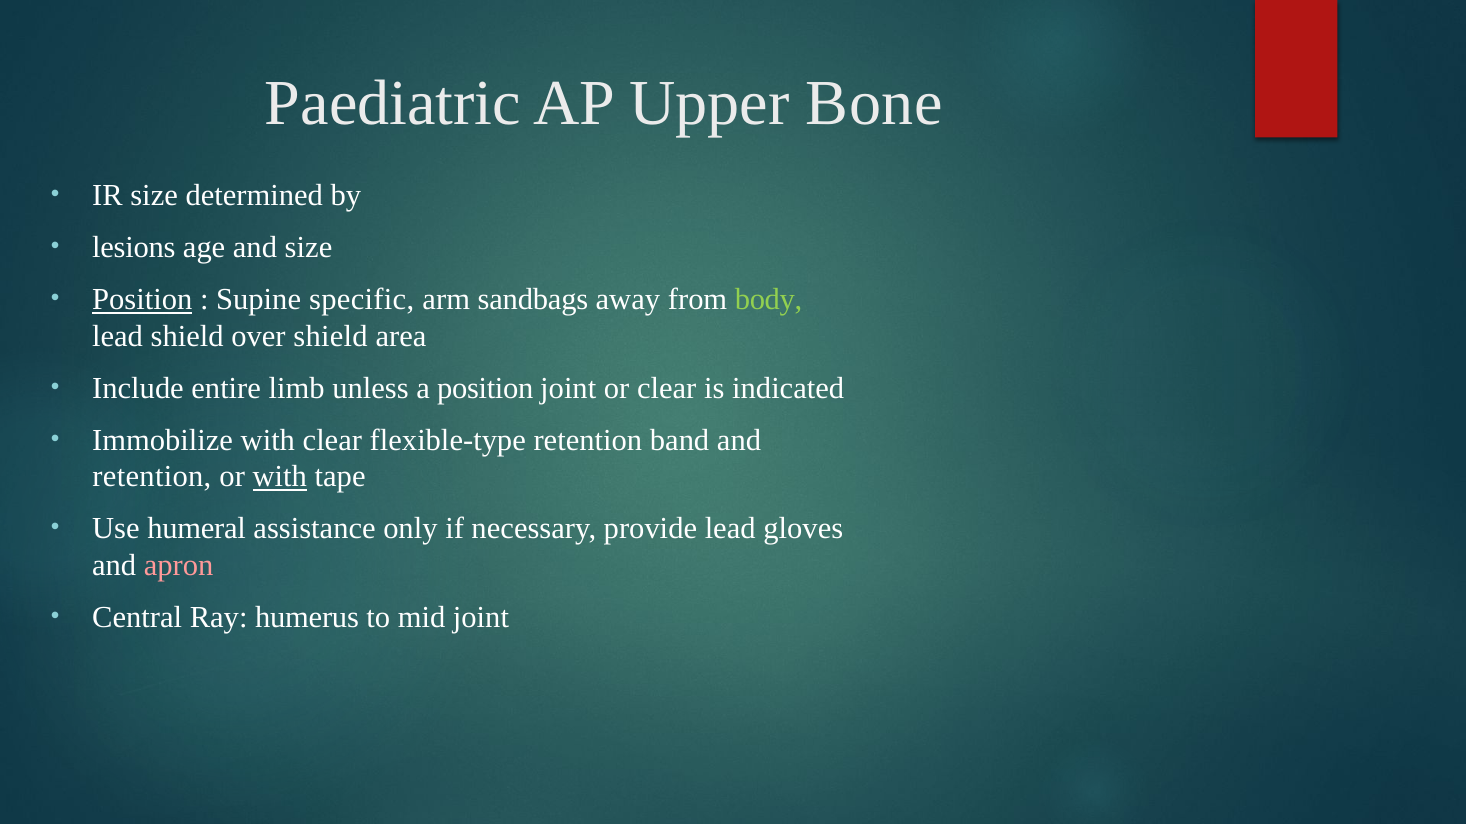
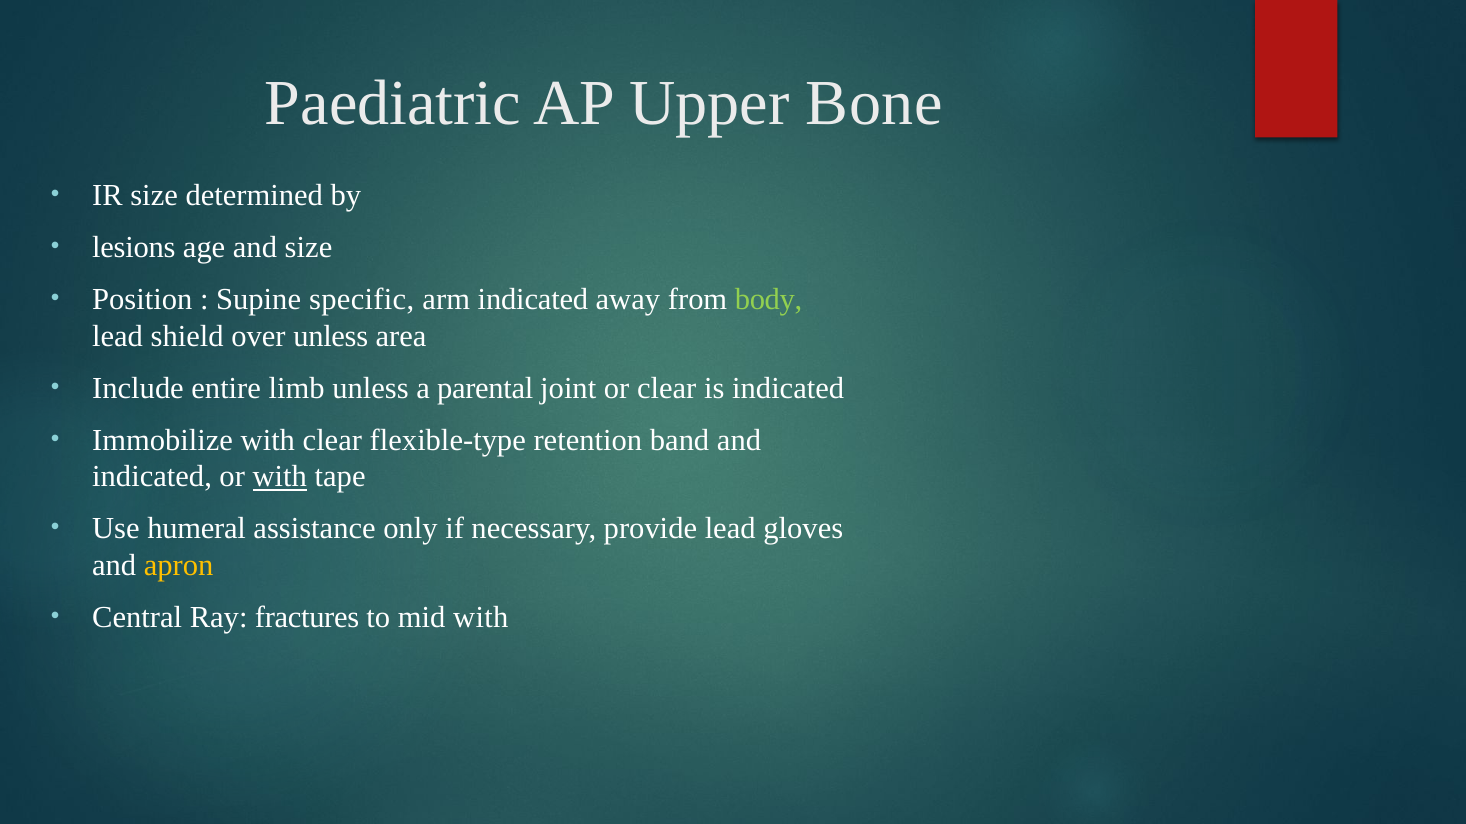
Position at (142, 300) underline: present -> none
arm sandbags: sandbags -> indicated
over shield: shield -> unless
a position: position -> parental
retention at (152, 477): retention -> indicated
apron colour: pink -> yellow
humerus: humerus -> fractures
mid joint: joint -> with
